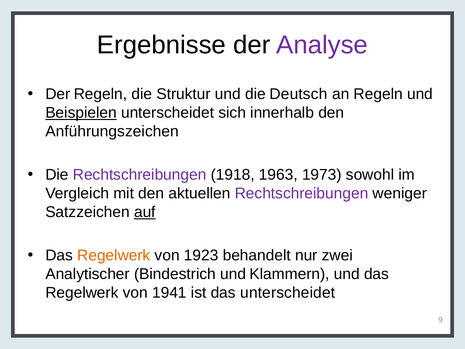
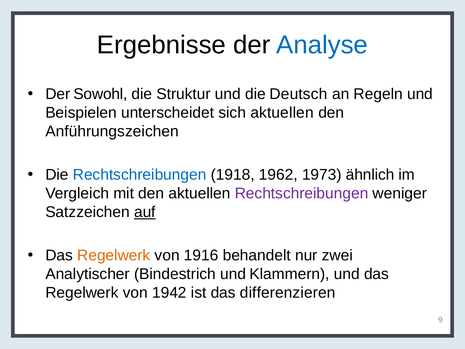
Analyse colour: purple -> blue
Der Regeln: Regeln -> Sowohl
Beispielen underline: present -> none
sich innerhalb: innerhalb -> aktuellen
Rechtschreibungen at (140, 175) colour: purple -> blue
1963: 1963 -> 1962
sowohl: sowohl -> ähnlich
1923: 1923 -> 1916
1941: 1941 -> 1942
das unterscheidet: unterscheidet -> differenzieren
